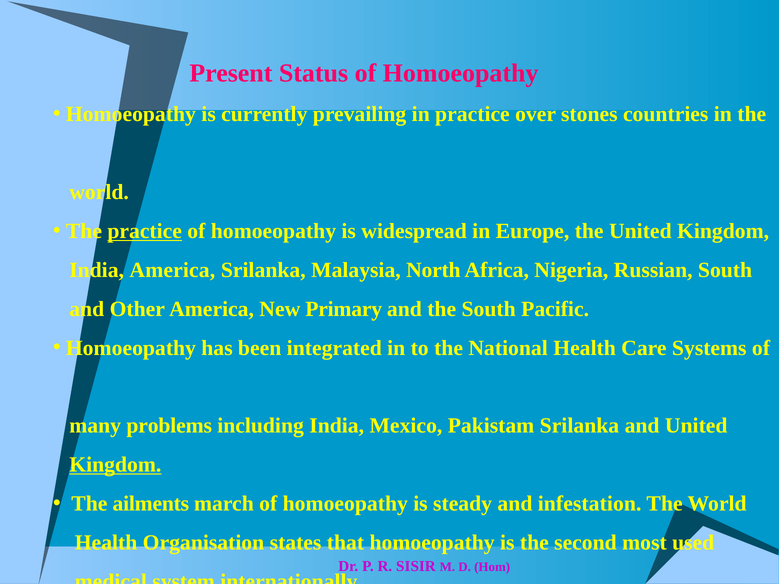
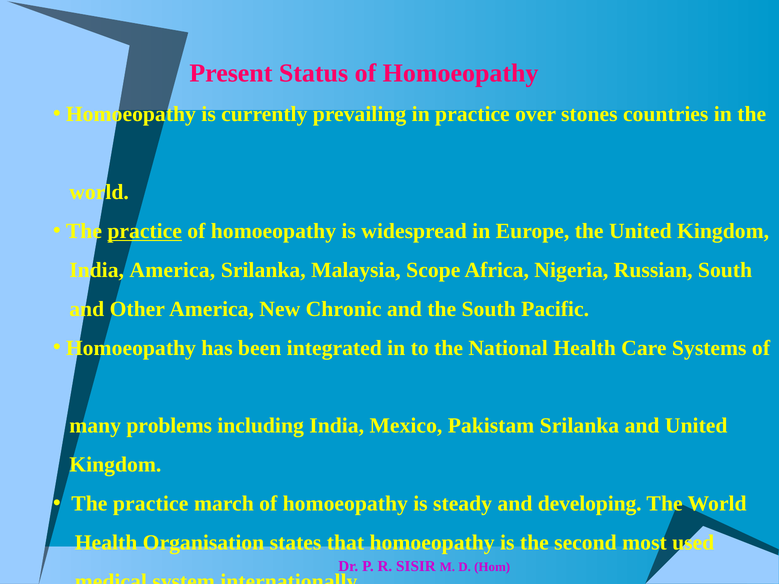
North: North -> Scope
Primary: Primary -> Chronic
Kingdom at (115, 465) underline: present -> none
ailments at (151, 504): ailments -> practice
infestation: infestation -> developing
